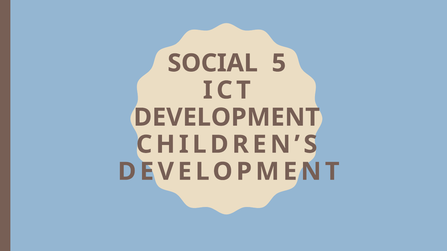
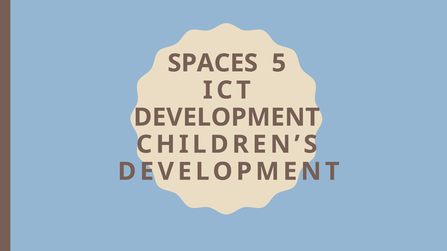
SOCIAL: SOCIAL -> SPACES
